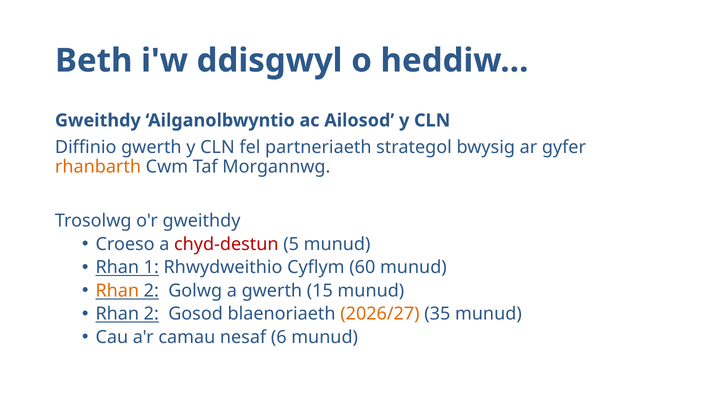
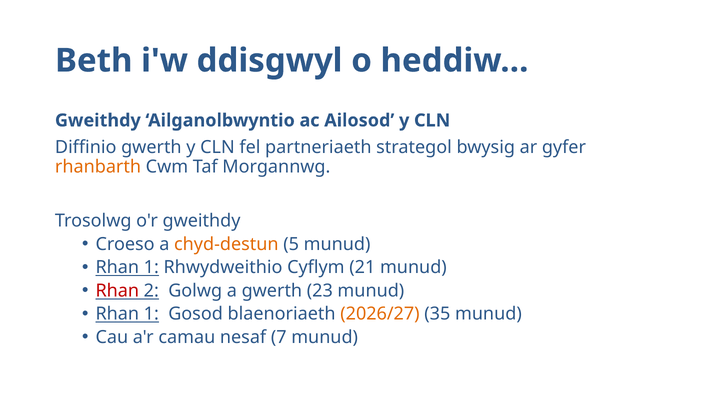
chyd-destun colour: red -> orange
60: 60 -> 21
Rhan at (117, 290) colour: orange -> red
15: 15 -> 23
2 at (151, 313): 2 -> 1
6: 6 -> 7
